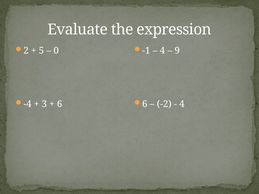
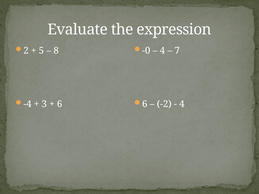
0: 0 -> 8
-1: -1 -> -0
9: 9 -> 7
